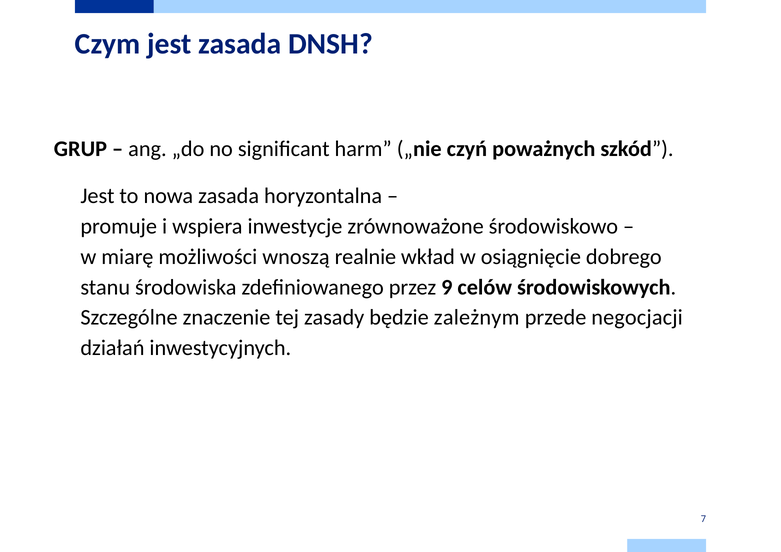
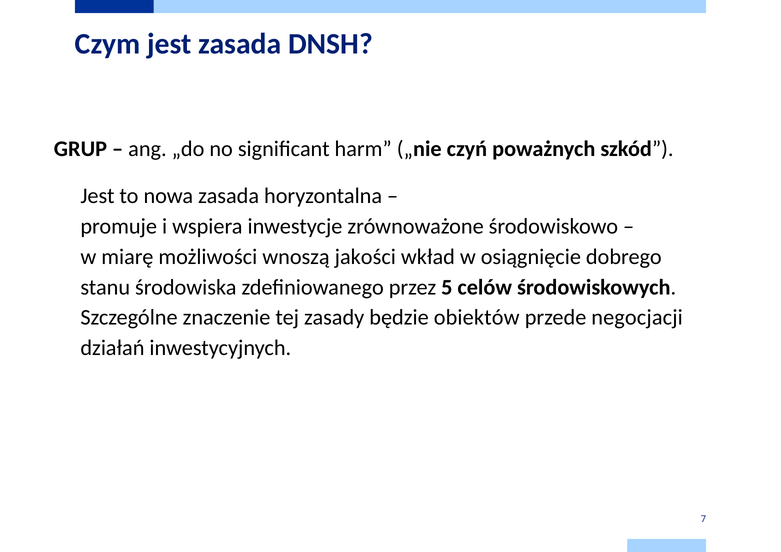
realnie: realnie -> jakości
9: 9 -> 5
zależnym: zależnym -> obiektów
